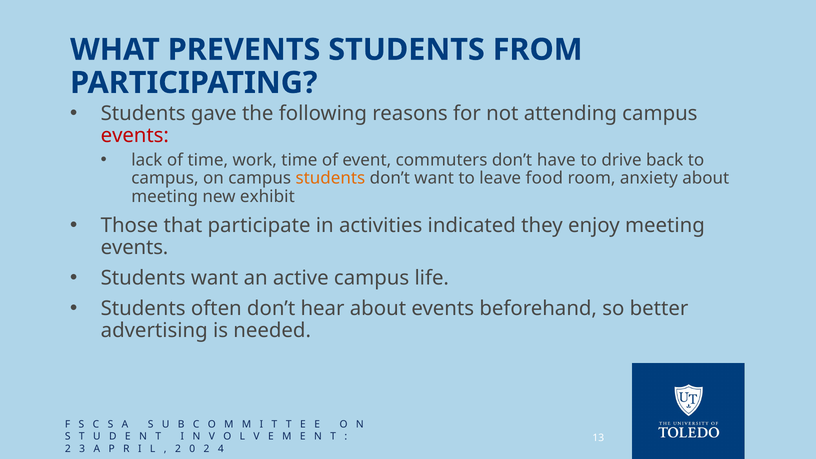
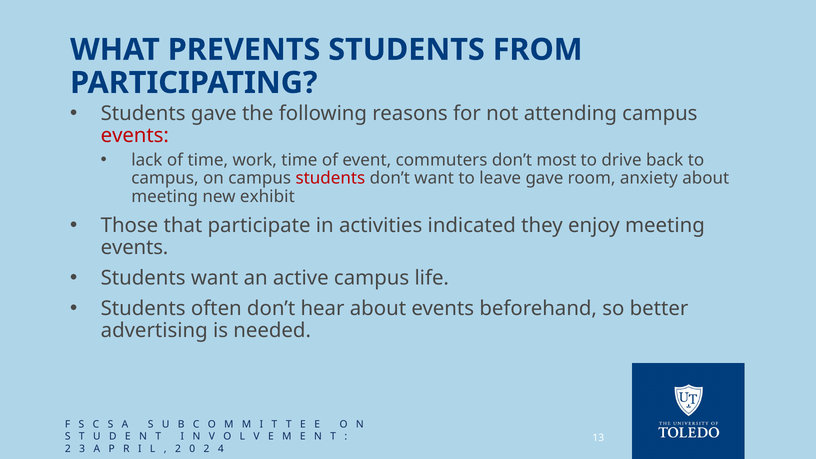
have: have -> most
students at (330, 178) colour: orange -> red
leave food: food -> gave
